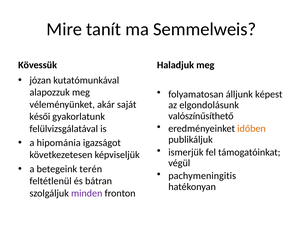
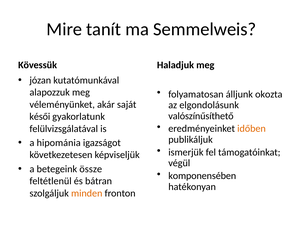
képest: képest -> okozta
terén: terén -> össze
pachymeningitis: pachymeningitis -> komponensében
minden colour: purple -> orange
